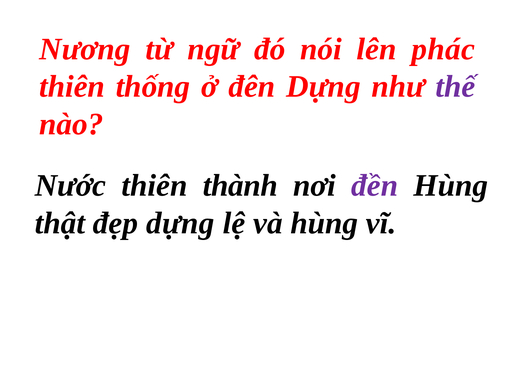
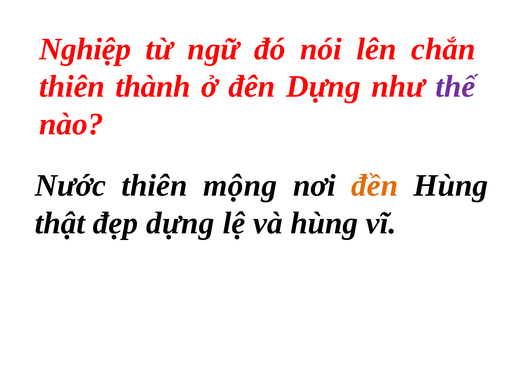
Nương: Nương -> Nghiệp
phác: phác -> chắn
thống: thống -> thành
thành: thành -> mộng
đền colour: purple -> orange
